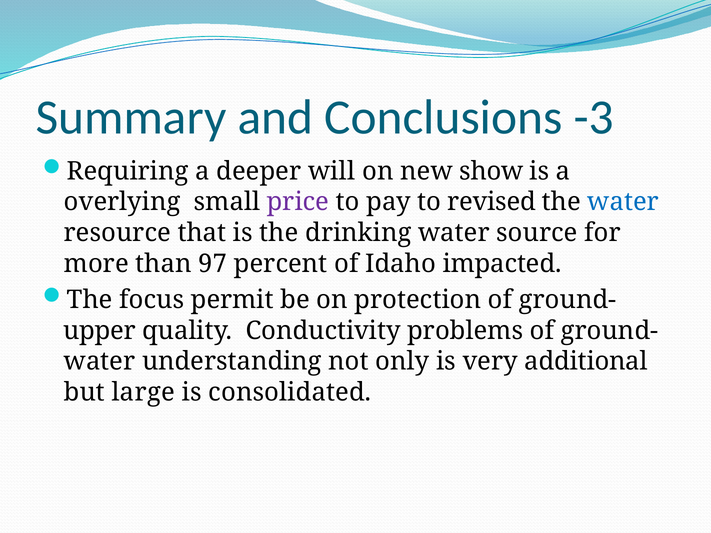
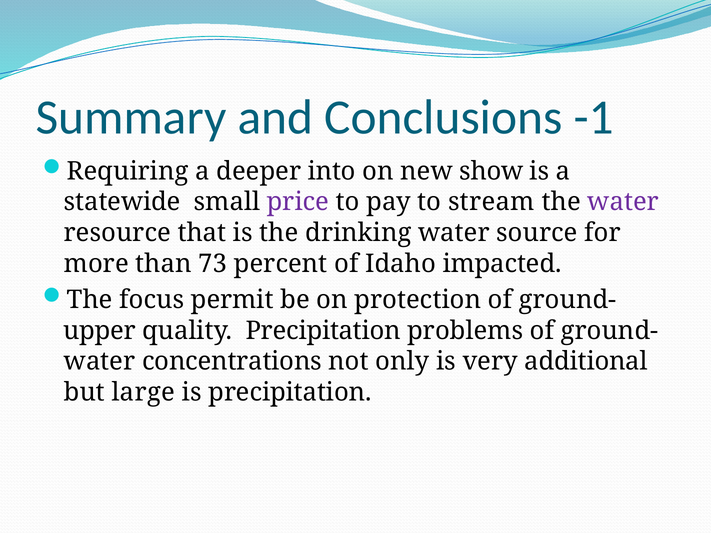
-3: -3 -> -1
will: will -> into
overlying: overlying -> statewide
revised: revised -> stream
water at (623, 202) colour: blue -> purple
97: 97 -> 73
quality Conductivity: Conductivity -> Precipitation
understanding: understanding -> concentrations
is consolidated: consolidated -> precipitation
